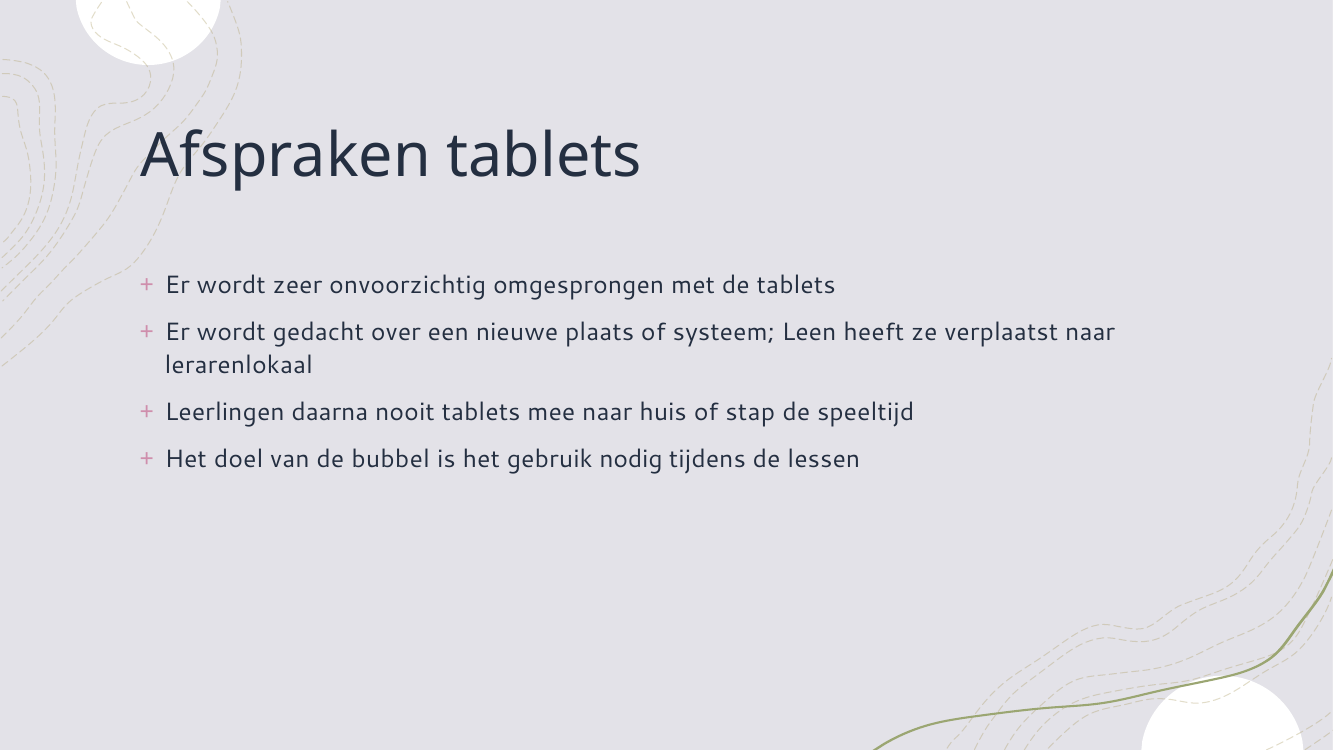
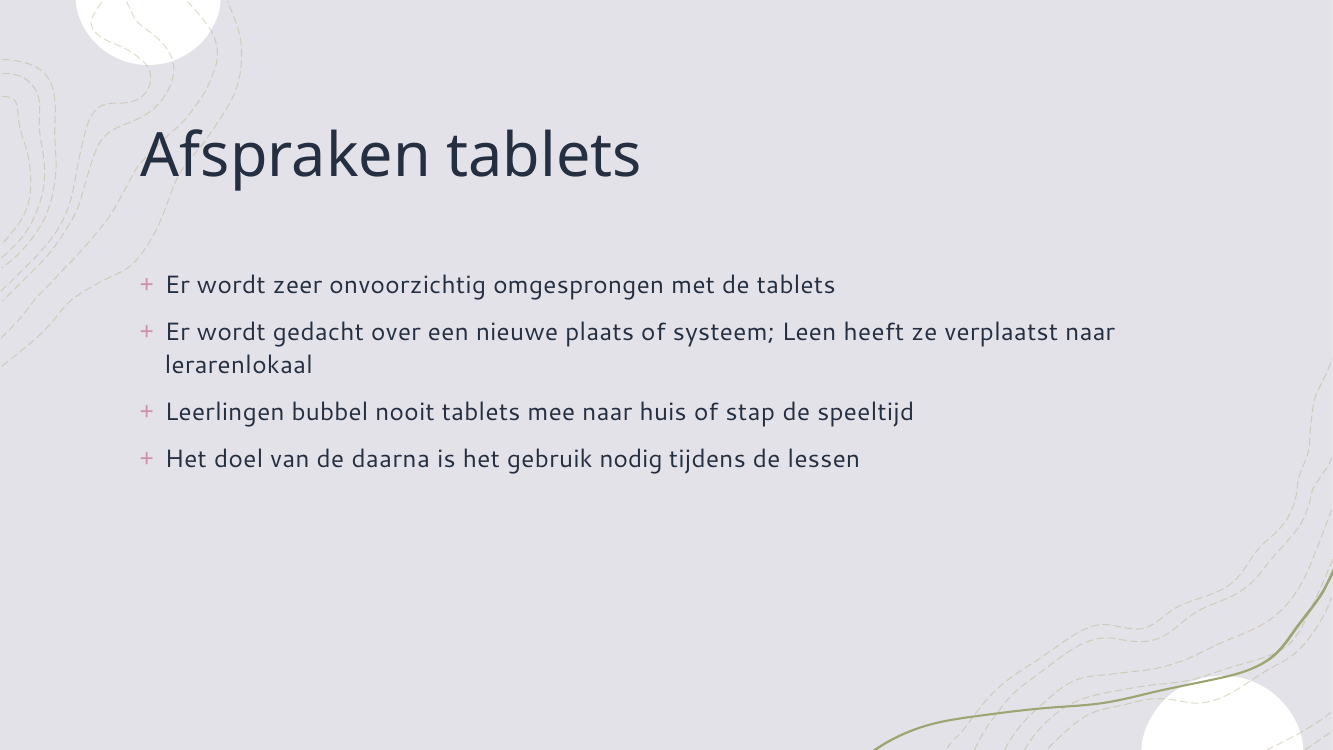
daarna: daarna -> bubbel
bubbel: bubbel -> daarna
